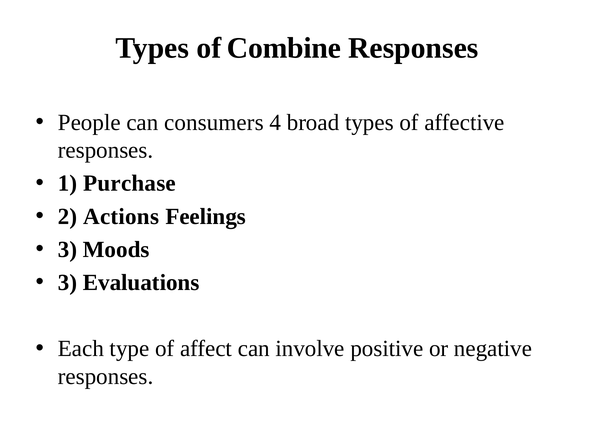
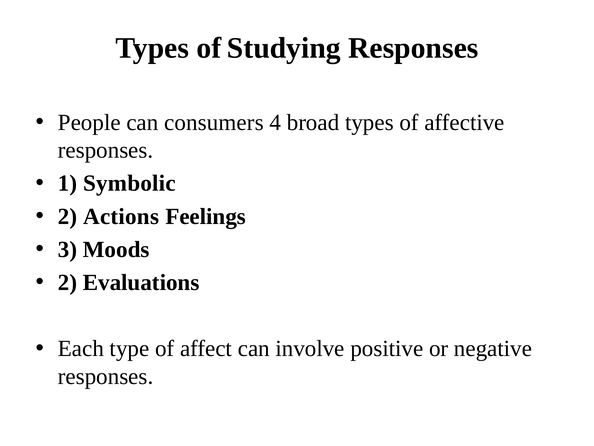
Combine: Combine -> Studying
Purchase: Purchase -> Symbolic
3 at (68, 282): 3 -> 2
